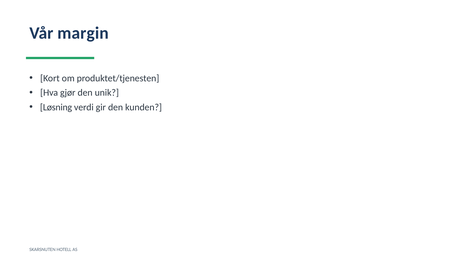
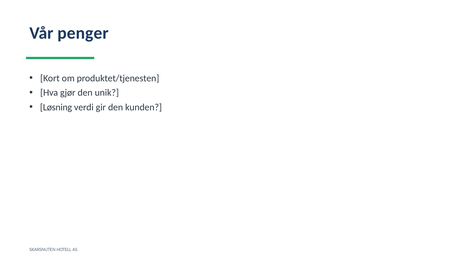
margin: margin -> penger
